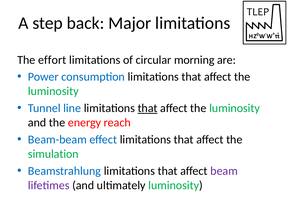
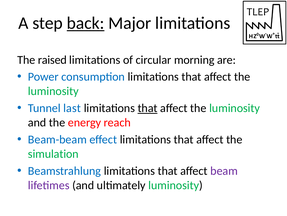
back underline: none -> present
effort: effort -> raised
line: line -> last
